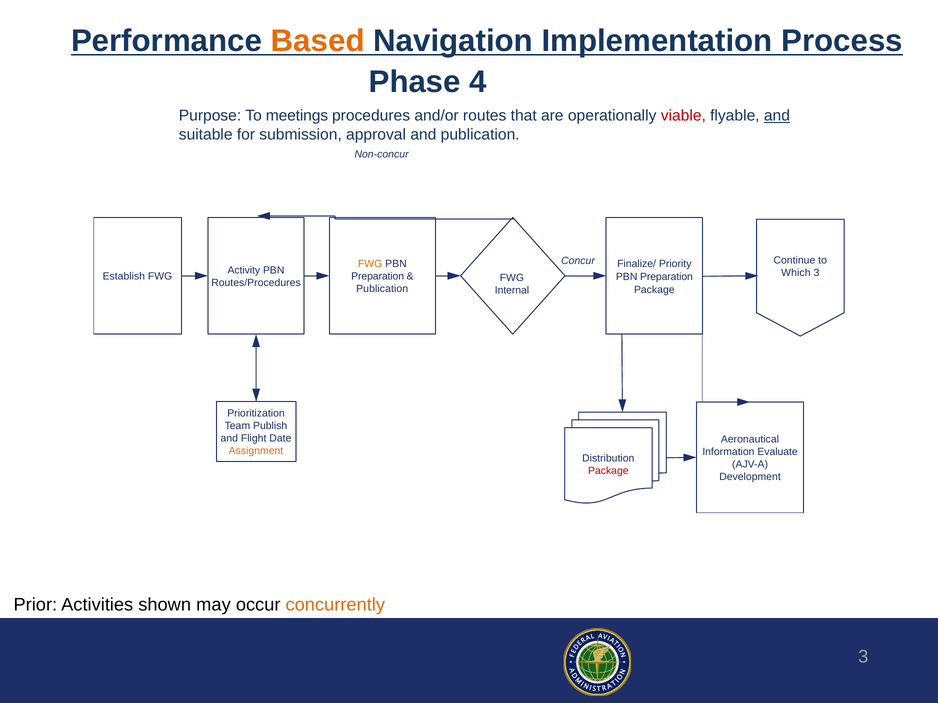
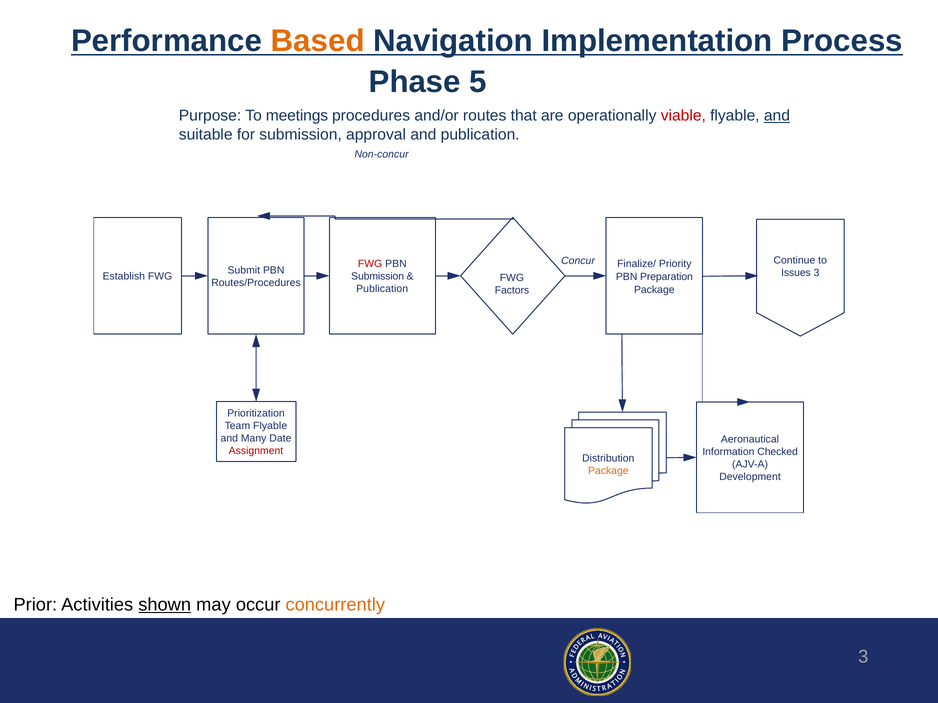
4: 4 -> 5
FWG at (370, 264) colour: orange -> red
Activity: Activity -> Submit
Which: Which -> Issues
Preparation at (378, 277): Preparation -> Submission
Internal: Internal -> Factors
Team Publish: Publish -> Flyable
Flight: Flight -> Many
Assignment colour: orange -> red
Evaluate: Evaluate -> Checked
Package at (608, 471) colour: red -> orange
shown underline: none -> present
